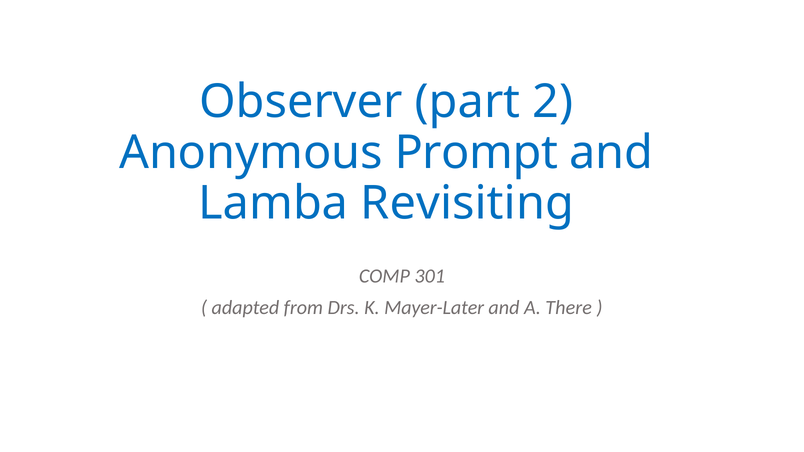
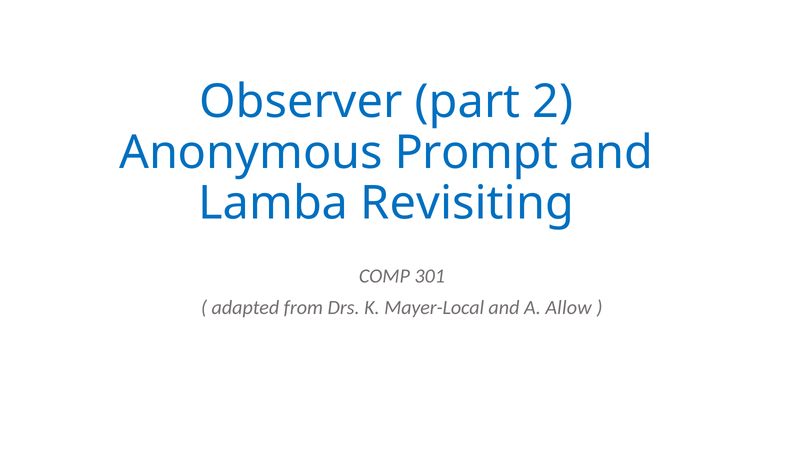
Mayer-Later: Mayer-Later -> Mayer-Local
There: There -> Allow
